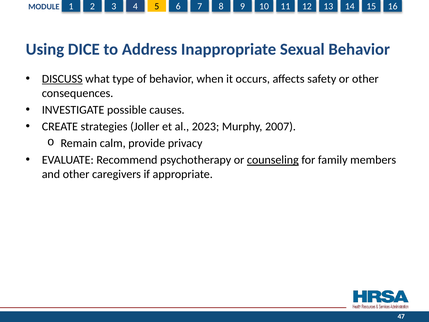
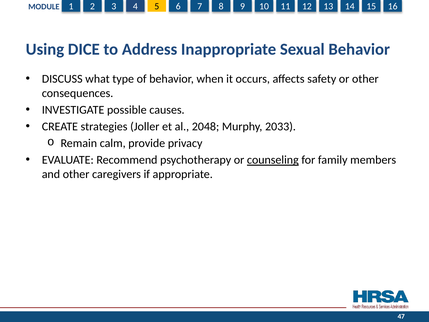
DISCUSS underline: present -> none
2023: 2023 -> 2048
2007: 2007 -> 2033
